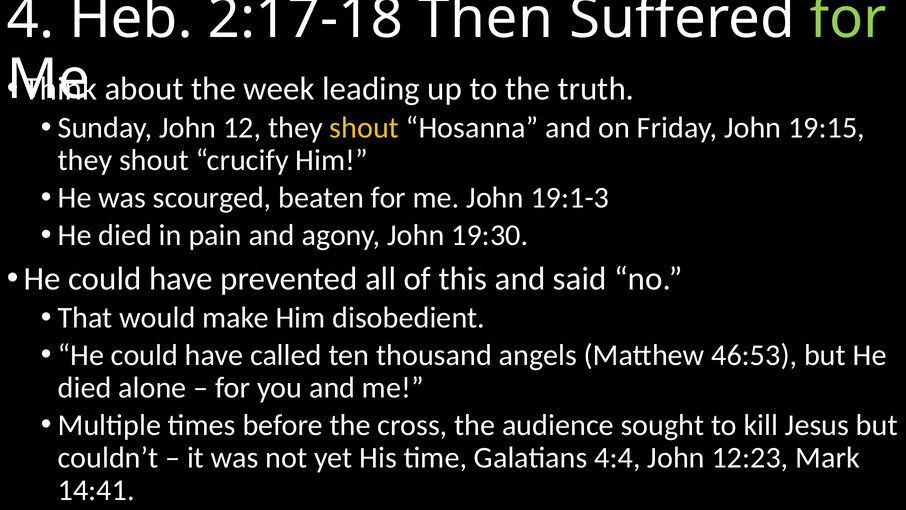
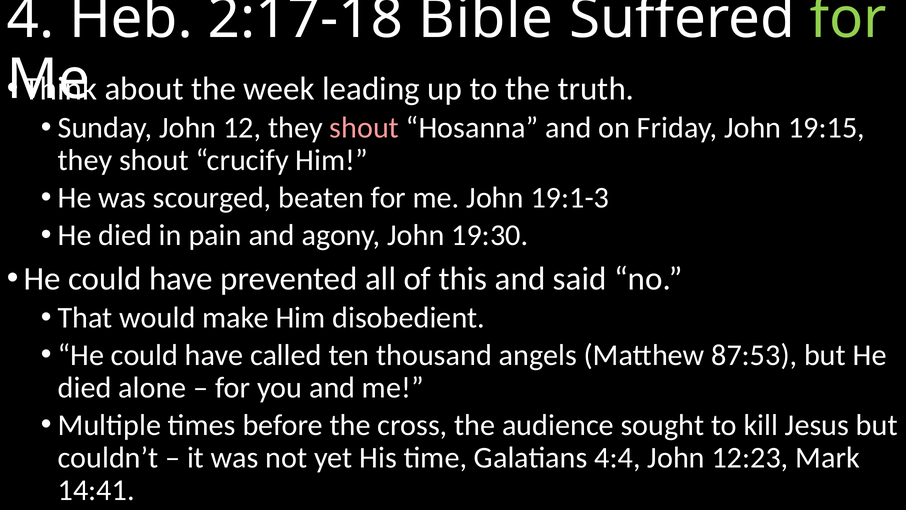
Then: Then -> Bible
shout at (364, 128) colour: yellow -> pink
46:53: 46:53 -> 87:53
